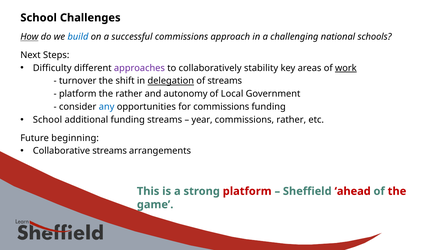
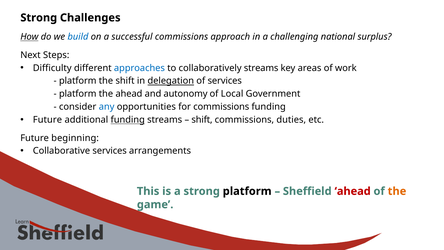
School at (39, 18): School -> Strong
schools: schools -> surplus
approaches colour: purple -> blue
collaboratively stability: stability -> streams
work underline: present -> none
turnover at (78, 81): turnover -> platform
of streams: streams -> services
the rather: rather -> ahead
School at (47, 120): School -> Future
funding at (128, 120) underline: none -> present
year at (202, 120): year -> shift
commissions rather: rather -> duties
Collaborative streams: streams -> services
platform at (247, 191) colour: red -> black
the at (397, 191) colour: red -> orange
